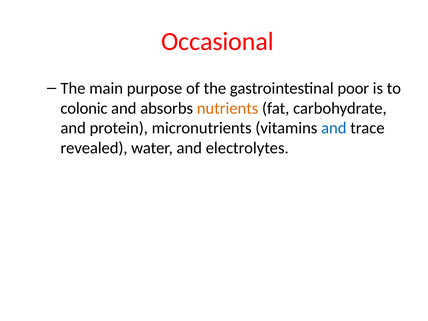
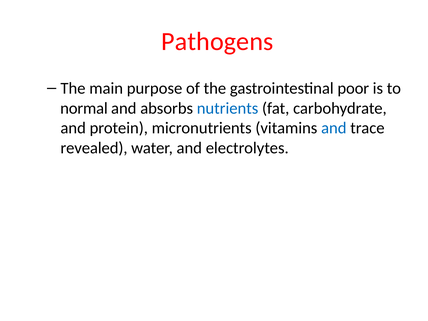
Occasional: Occasional -> Pathogens
colonic: colonic -> normal
nutrients colour: orange -> blue
